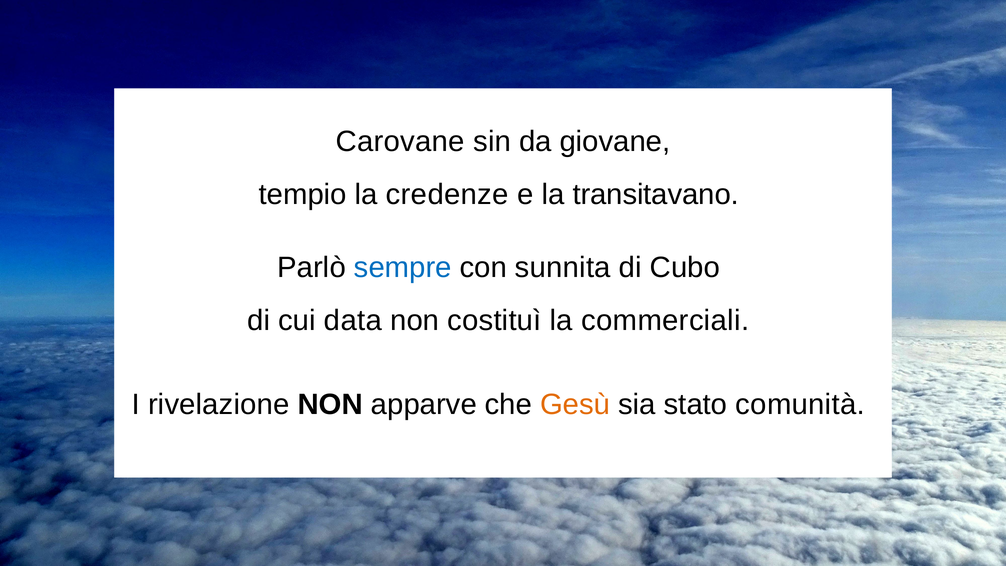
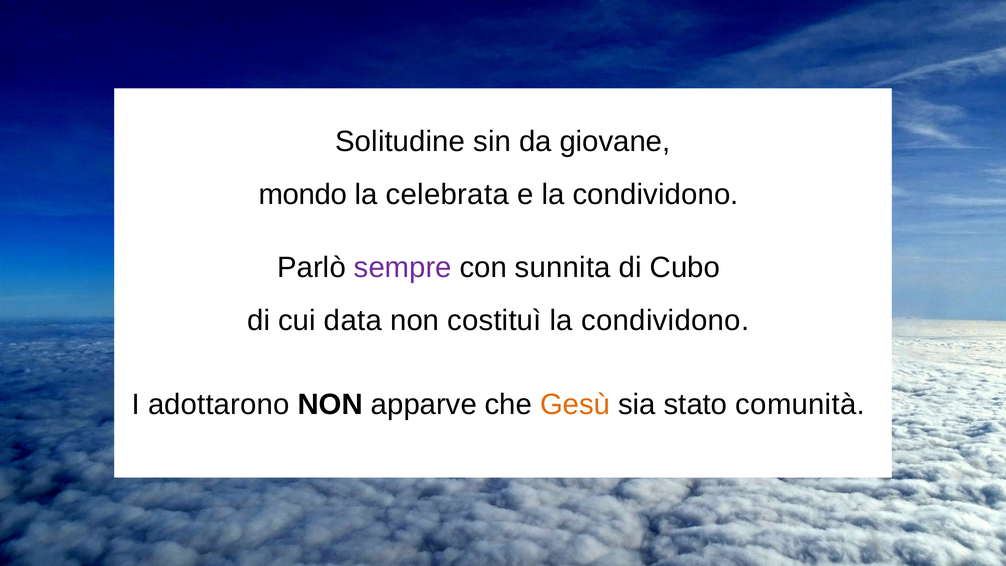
Carovane: Carovane -> Solitudine
tempio: tempio -> mondo
credenze: credenze -> celebrata
e la transitavano: transitavano -> condividono
sempre colour: blue -> purple
commerciali at (665, 320): commerciali -> condividono
rivelazione: rivelazione -> adottarono
